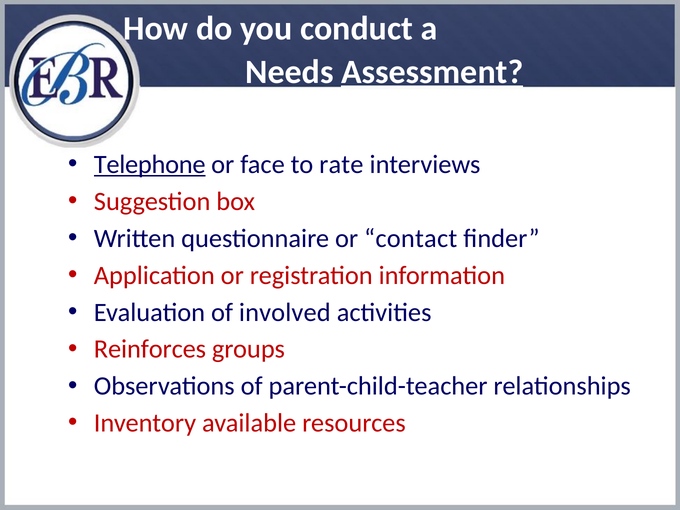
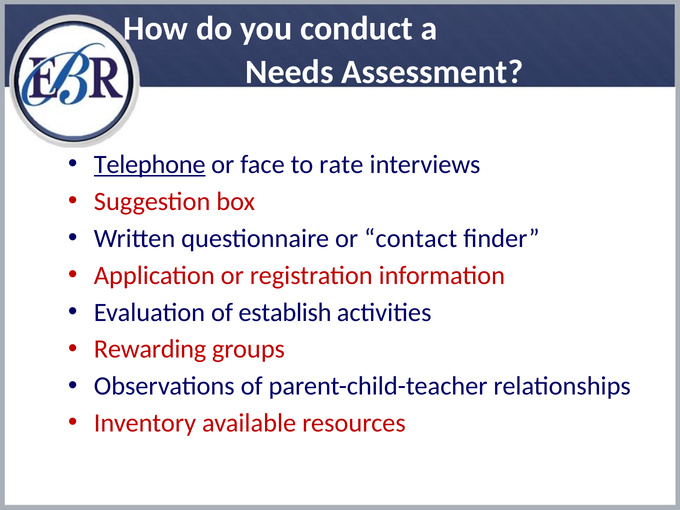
Assessment underline: present -> none
involved: involved -> establish
Reinforces: Reinforces -> Rewarding
